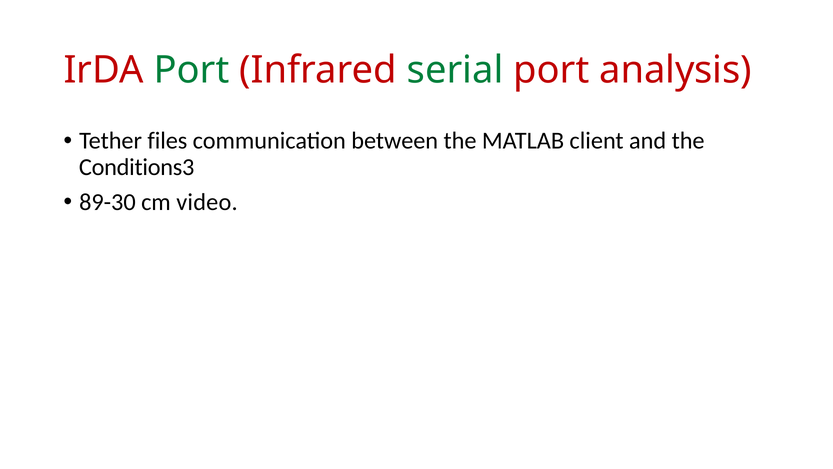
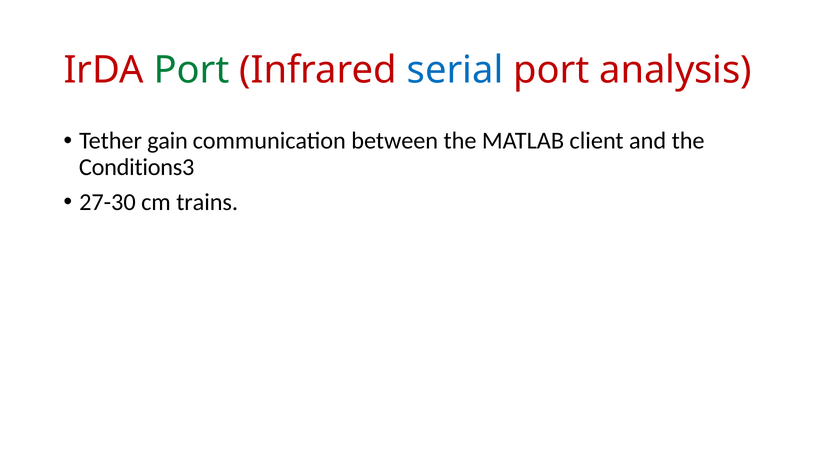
serial colour: green -> blue
files: files -> gain
89-30: 89-30 -> 27-30
video: video -> trains
